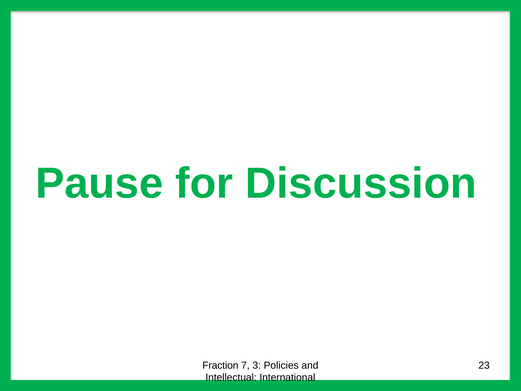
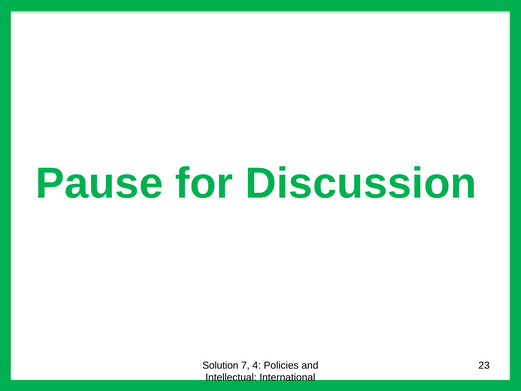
Fraction: Fraction -> Solution
3: 3 -> 4
